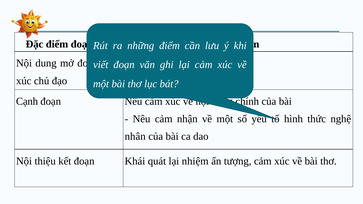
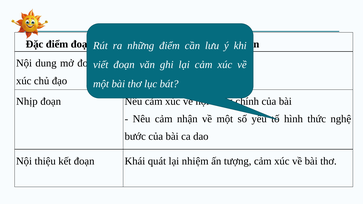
Cạnh: Cạnh -> Nhịp
nhân: nhân -> bước
